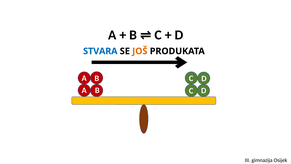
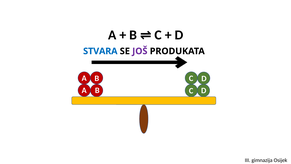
JOŠ colour: orange -> purple
